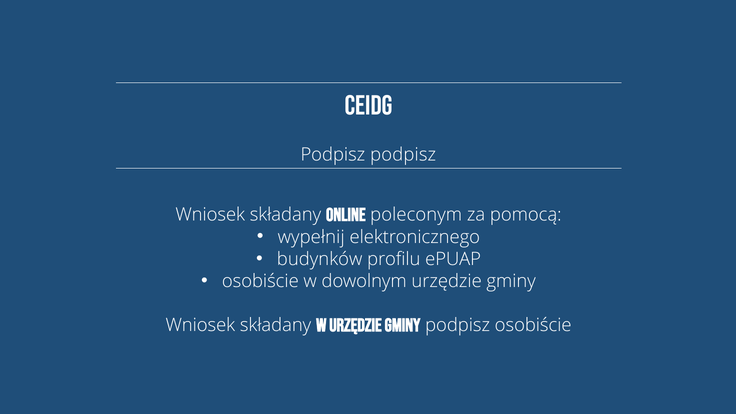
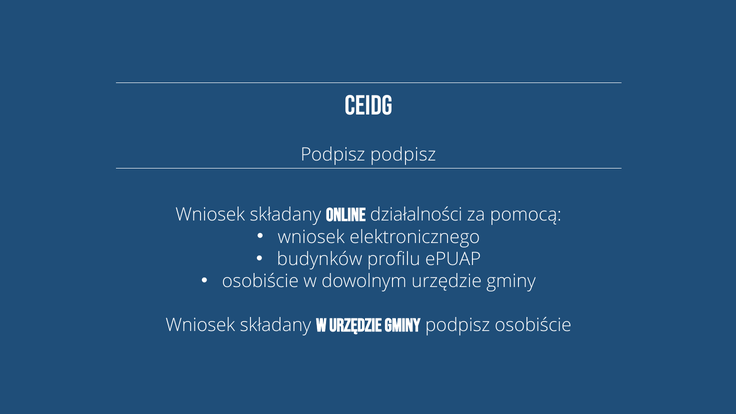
poleconym: poleconym -> działalności
wypełnij at (311, 237): wypełnij -> wniosek
